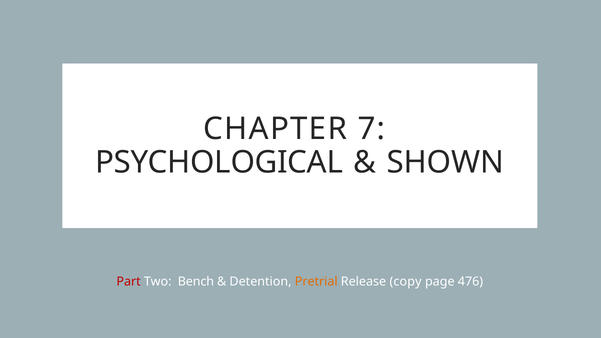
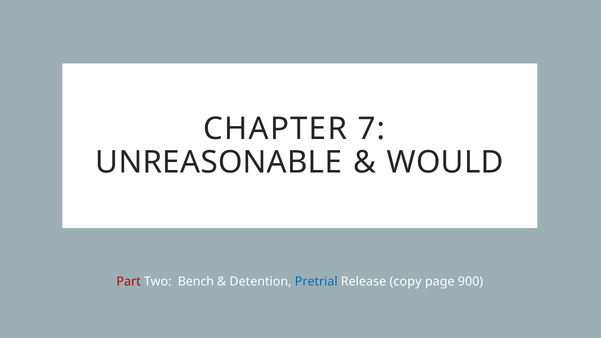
PSYCHOLOGICAL: PSYCHOLOGICAL -> UNREASONABLE
SHOWN: SHOWN -> WOULD
Pretrial colour: orange -> blue
476: 476 -> 900
